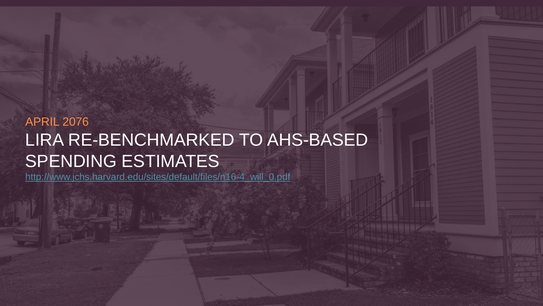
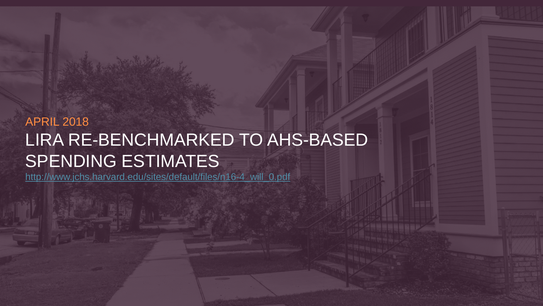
2076: 2076 -> 2018
